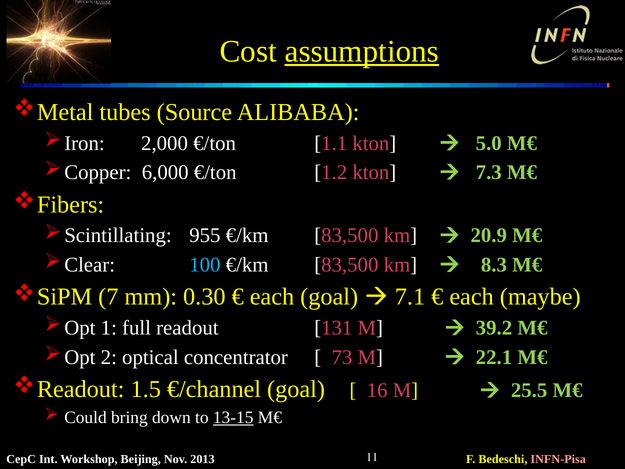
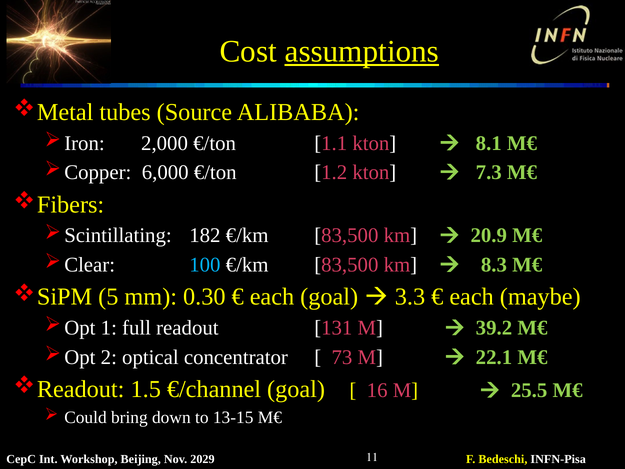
5.0: 5.0 -> 8.1
955: 955 -> 182
7: 7 -> 5
7.1: 7.1 -> 3.3
13-15 underline: present -> none
2013: 2013 -> 2029
INFN-Pisa colour: pink -> white
